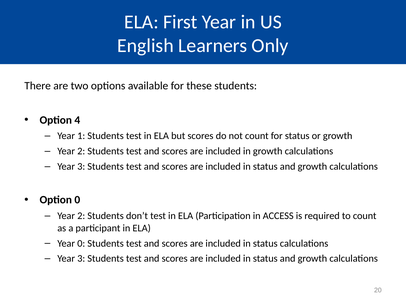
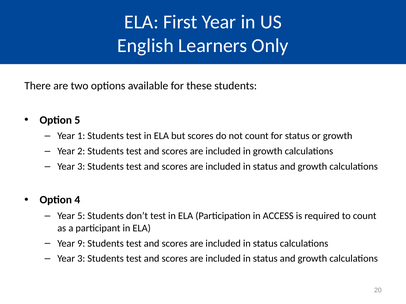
Option 4: 4 -> 5
Option 0: 0 -> 4
2 at (81, 216): 2 -> 5
Year 0: 0 -> 9
